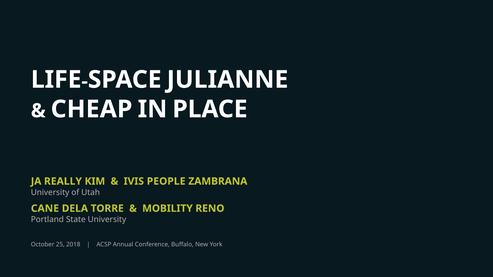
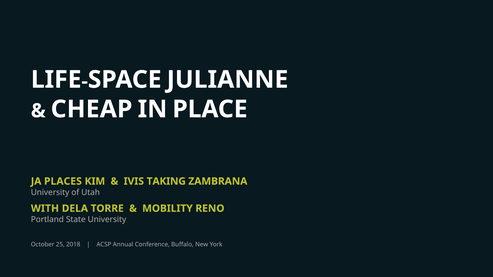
REALLY: REALLY -> PLACES
PEOPLE: PEOPLE -> TAKING
CANE: CANE -> WITH
